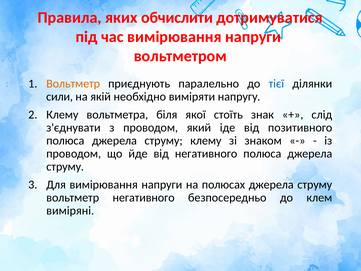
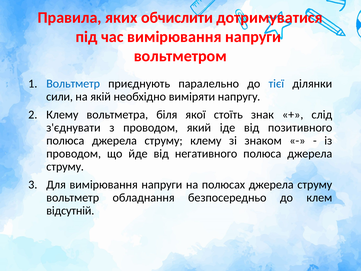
Вольтметр at (73, 84) colour: orange -> blue
вольтметр негативного: негативного -> обладнання
виміряні: виміряні -> відсутній
